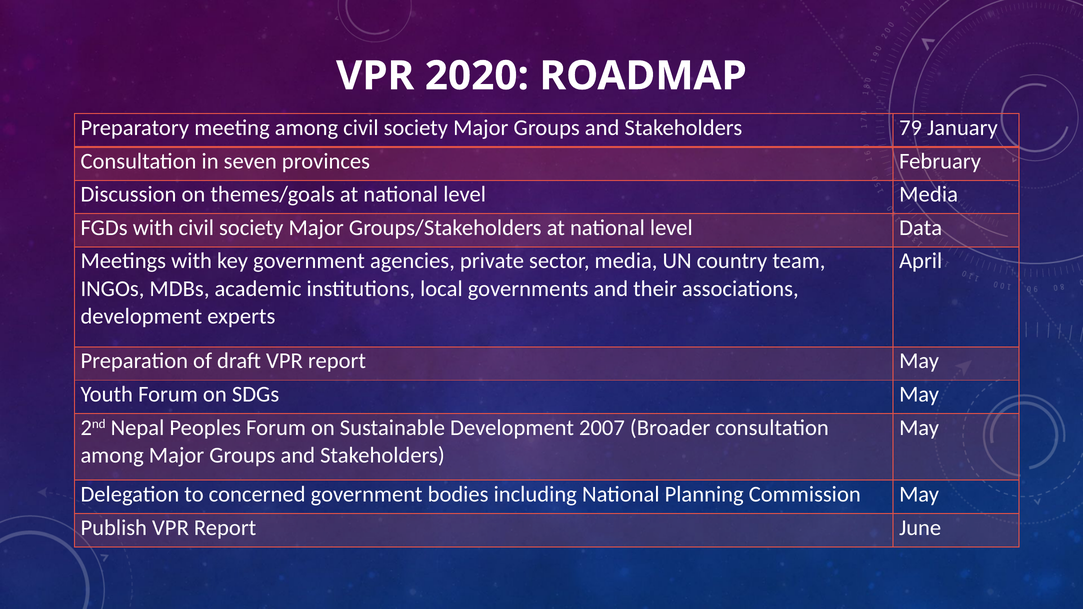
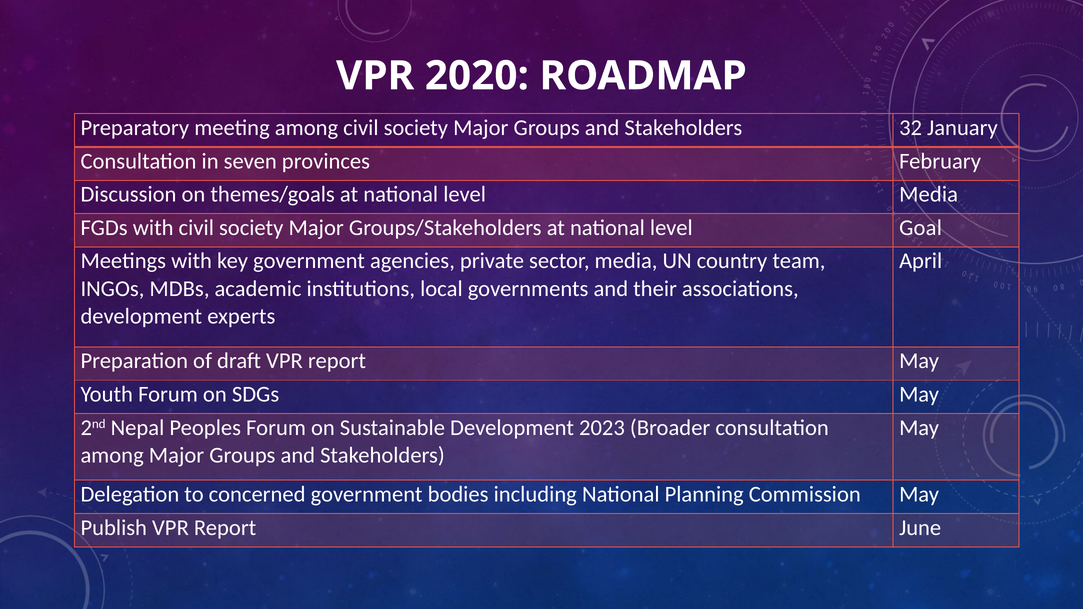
79: 79 -> 32
Data: Data -> Goal
2007: 2007 -> 2023
